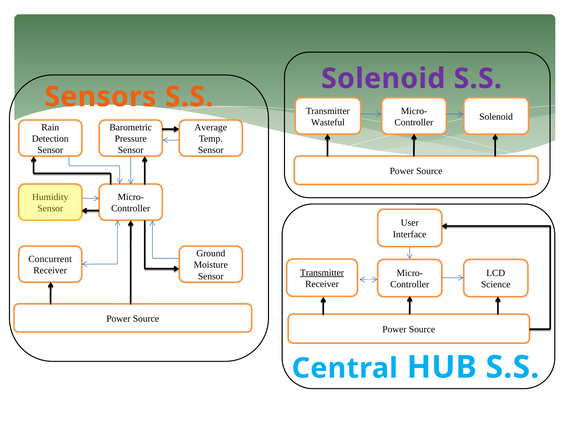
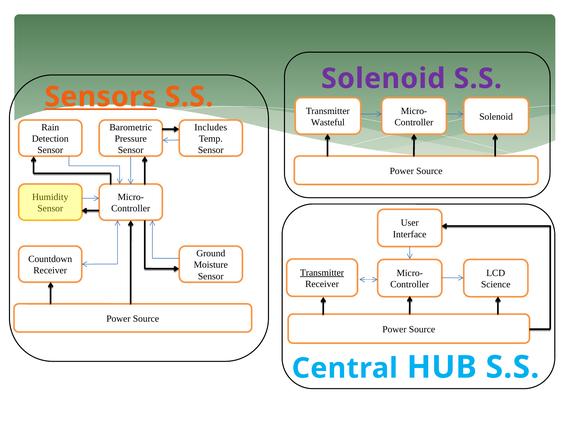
Sensors underline: none -> present
Average: Average -> Includes
Concurrent: Concurrent -> Countdown
